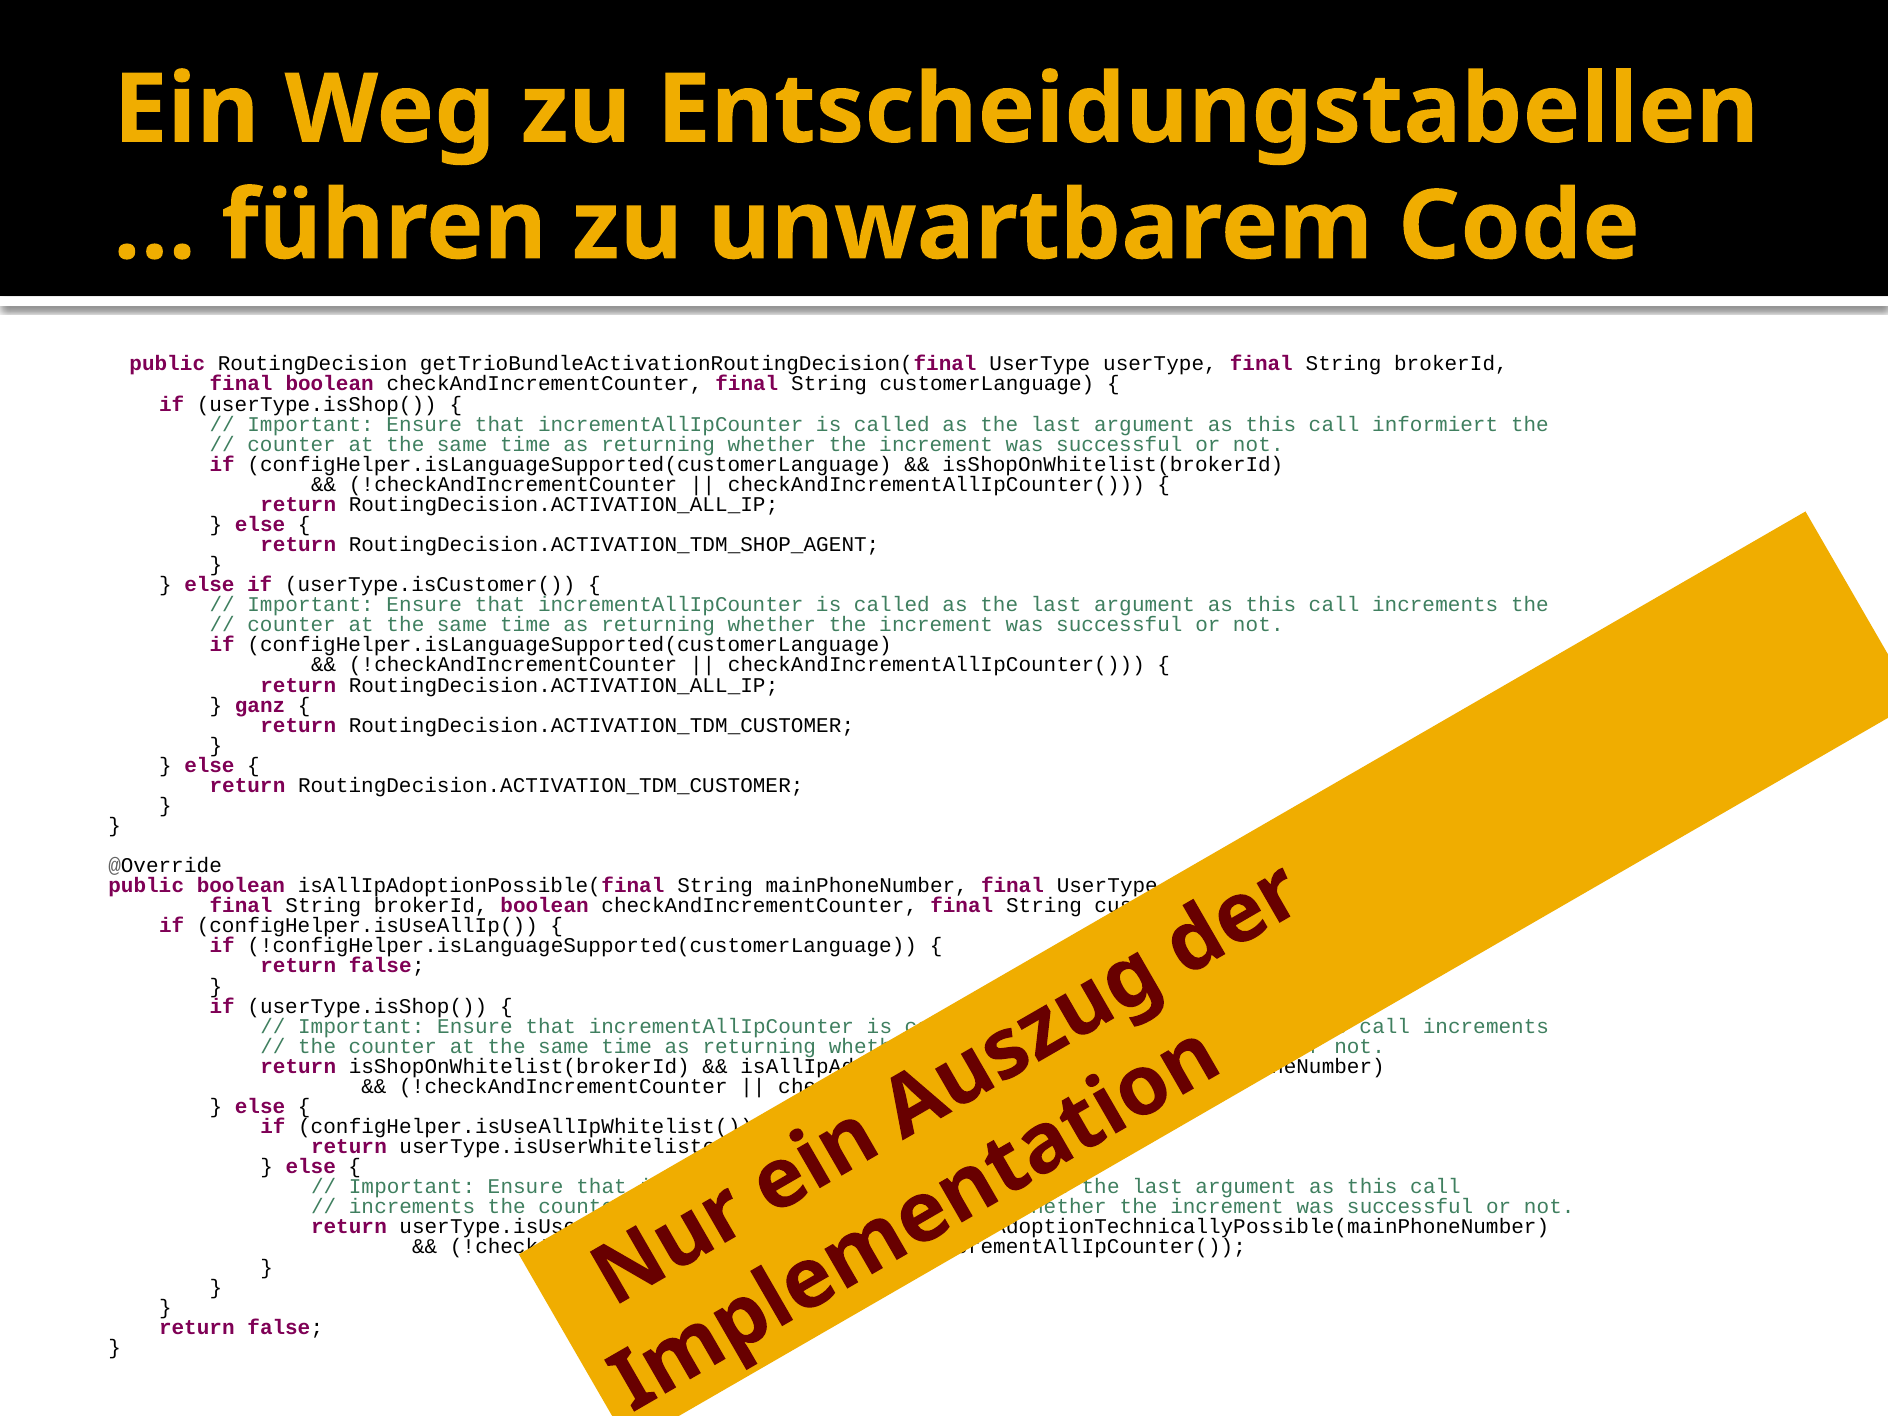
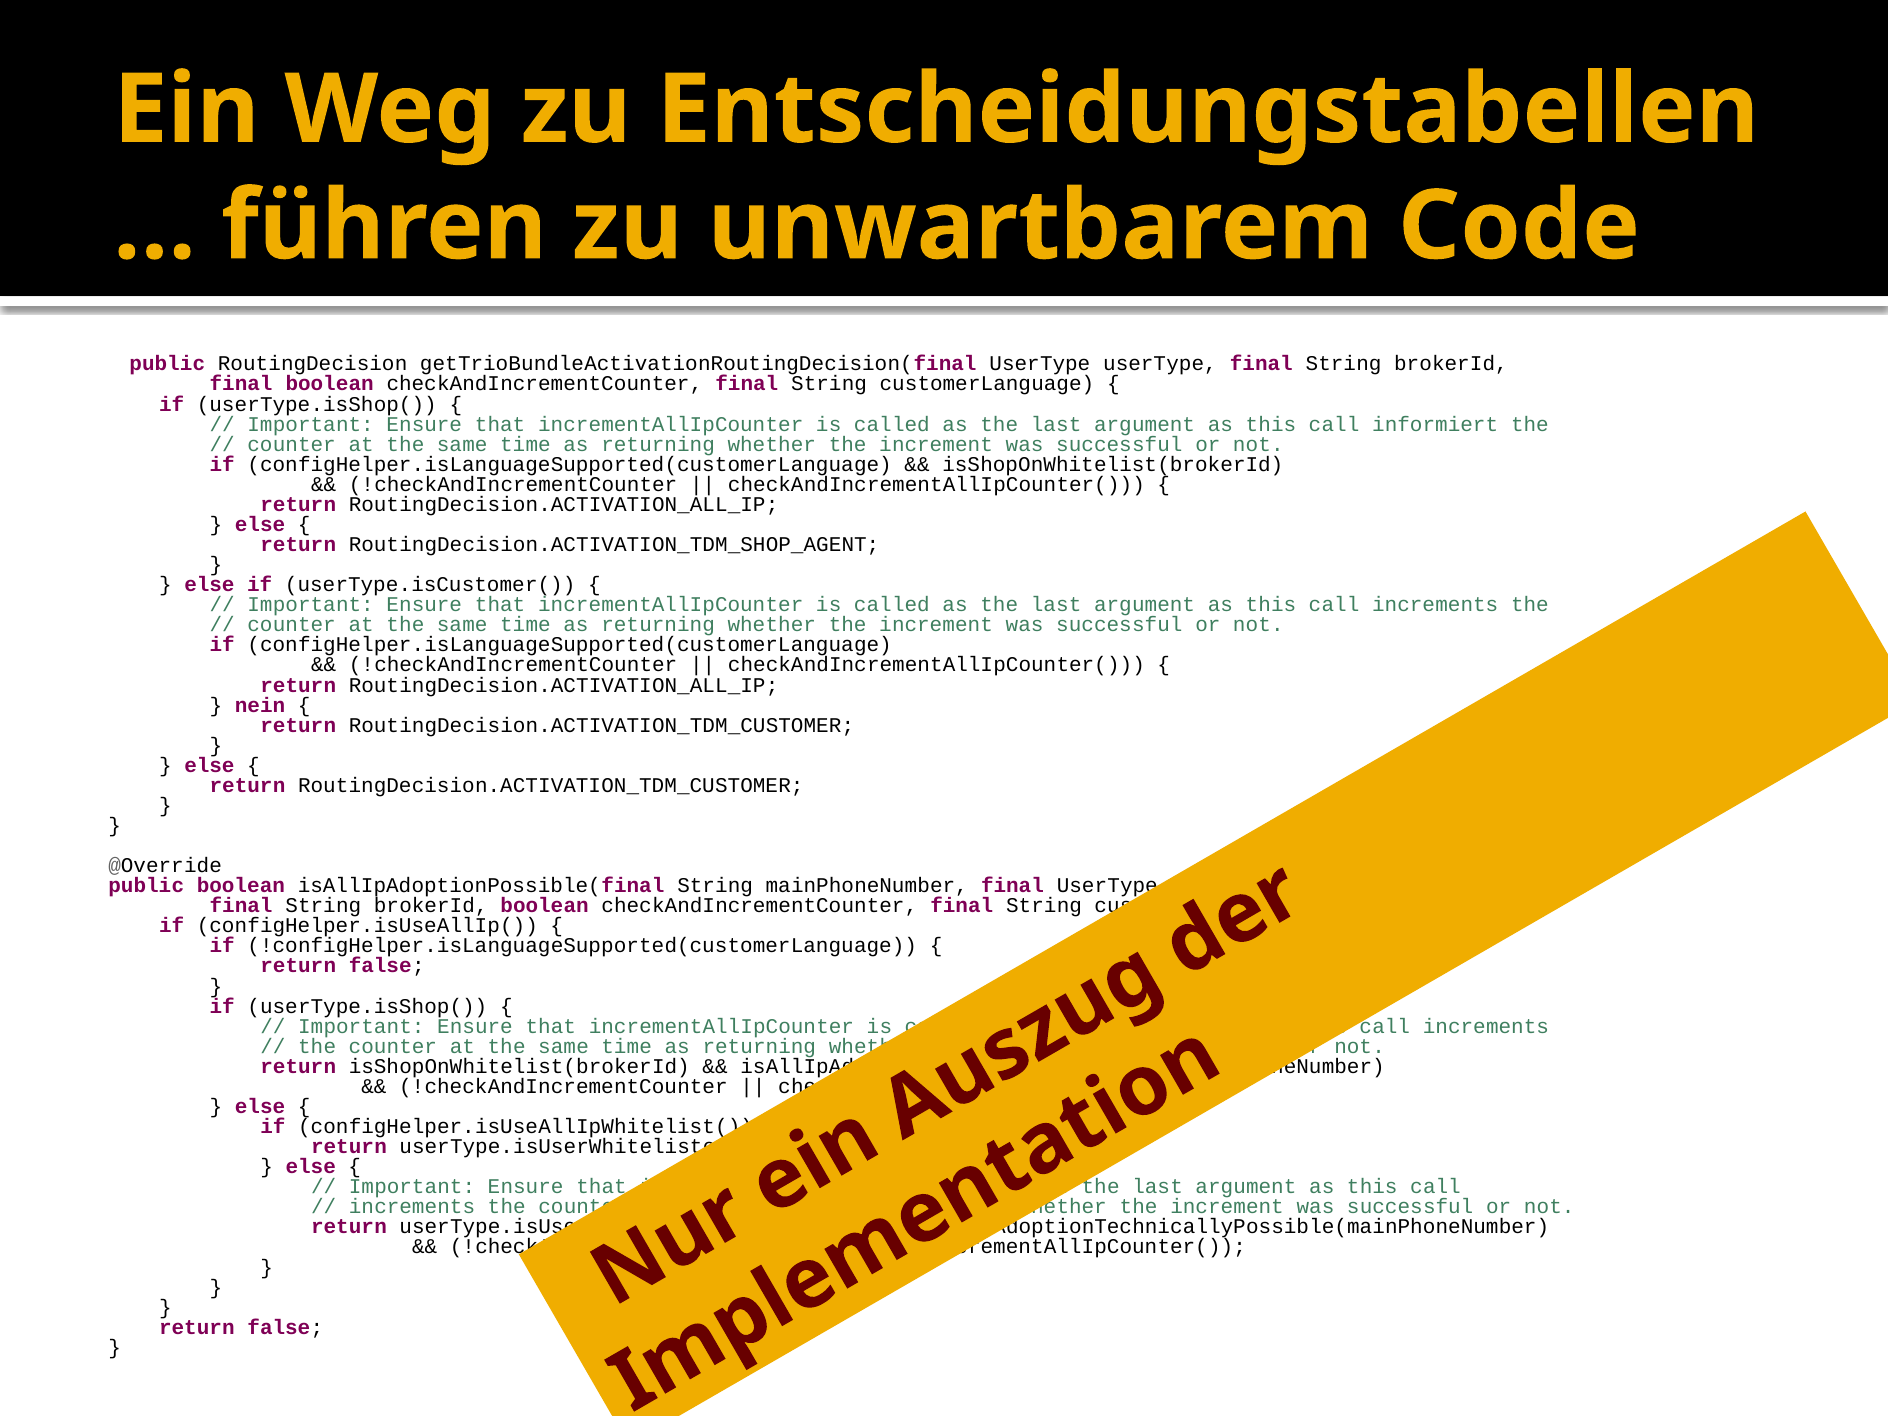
ganz: ganz -> nein
